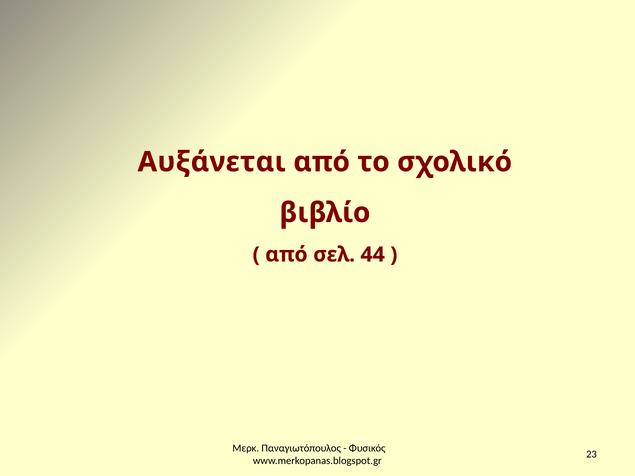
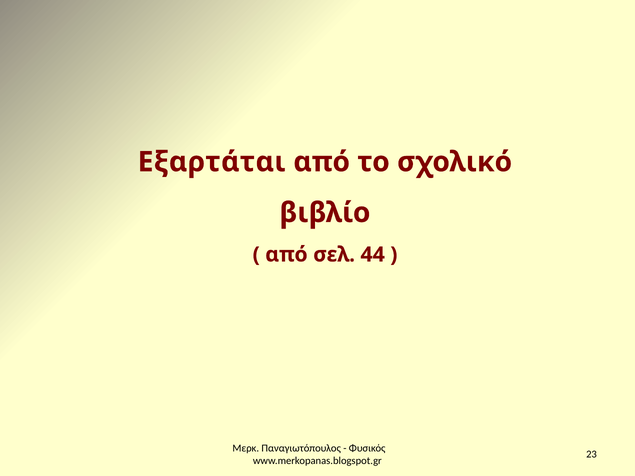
Αυξάνεται: Αυξάνεται -> Εξαρτάται
